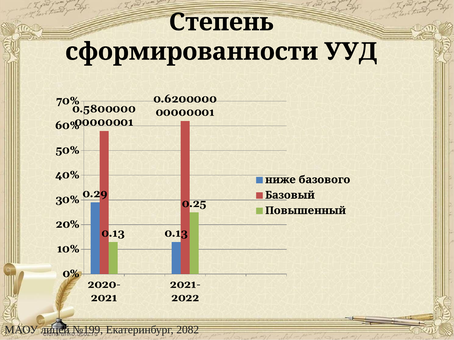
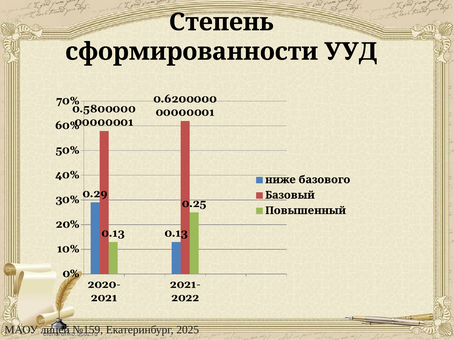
№199: №199 -> №159
2082: 2082 -> 2025
